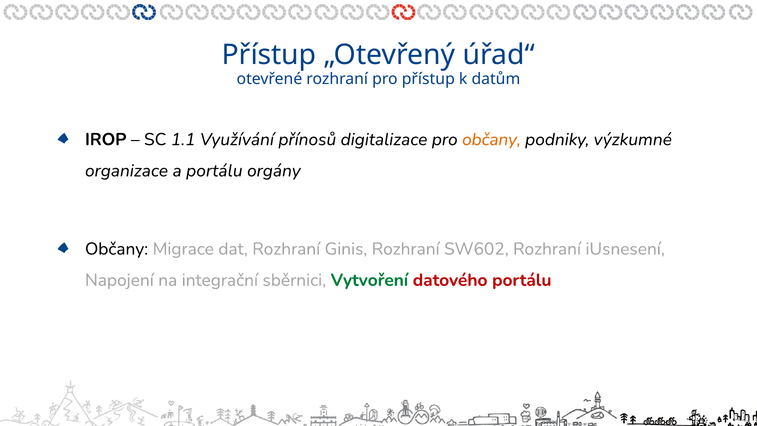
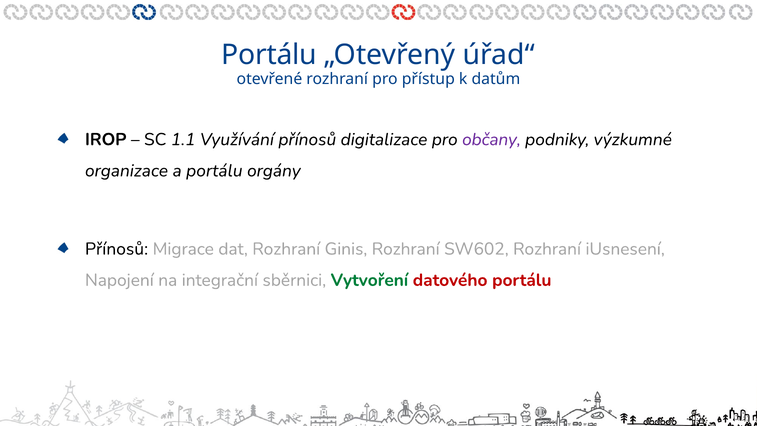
Přístup at (269, 55): Přístup -> Portálu
občany at (491, 139) colour: orange -> purple
Občany at (117, 249): Občany -> Přínosů
